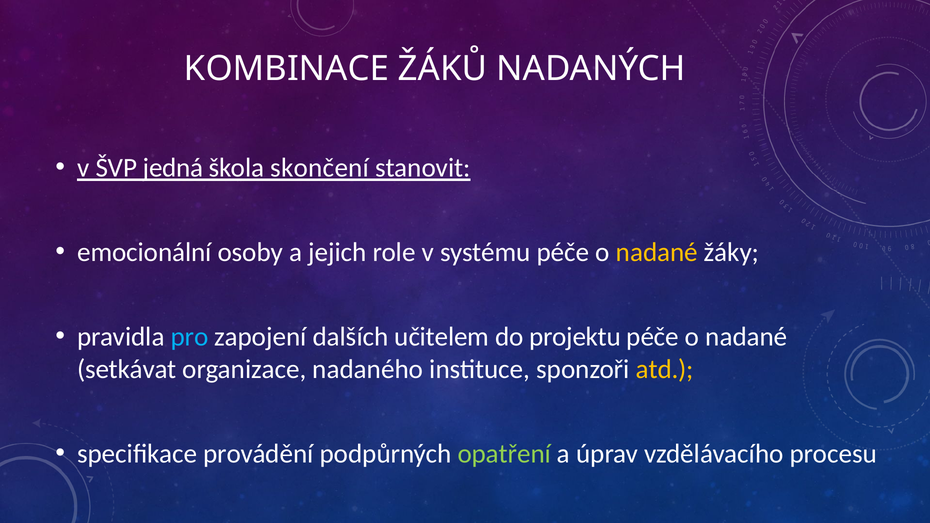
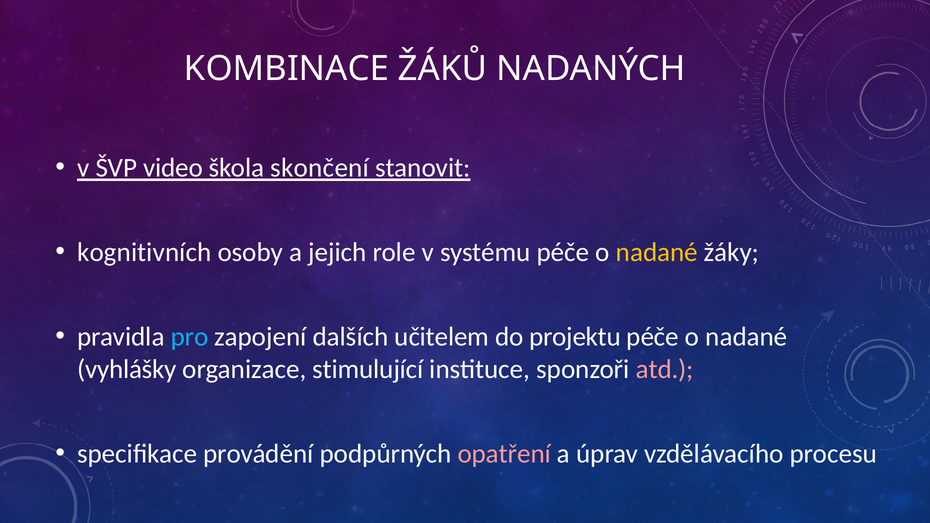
jedná: jedná -> video
emocionální: emocionální -> kognitivních
setkávat: setkávat -> vyhlášky
nadaného: nadaného -> stimulující
atd colour: yellow -> pink
opatření colour: light green -> pink
